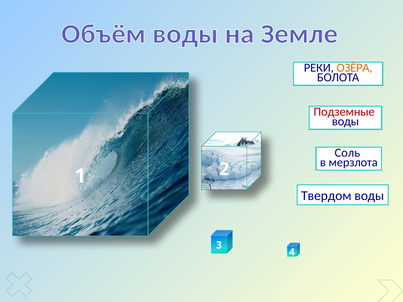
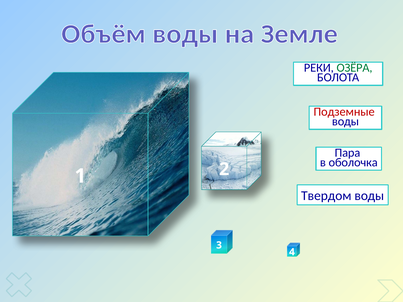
ОЗЁРА colour: orange -> green
Соль: Соль -> Пара
мерзлота: мерзлота -> оболочка
